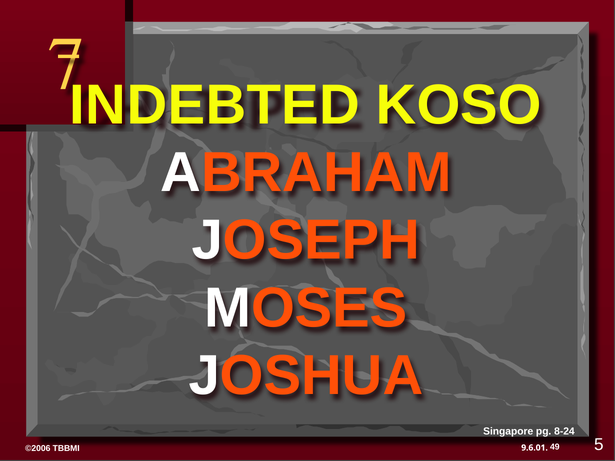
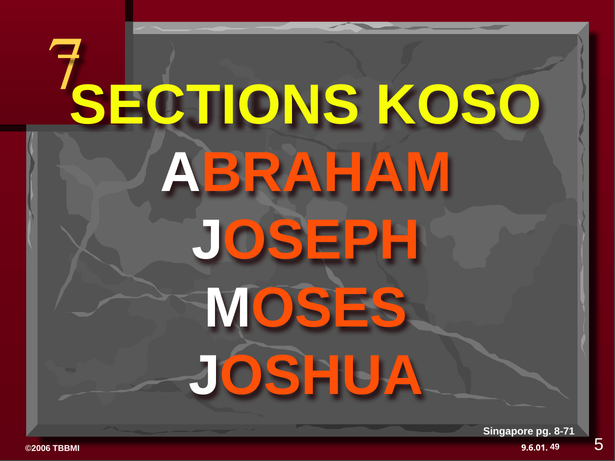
INDEBTED: INDEBTED -> SECTIONS
8-24: 8-24 -> 8-71
